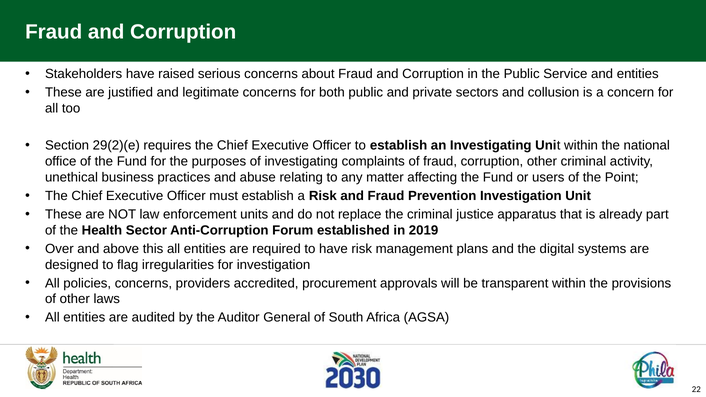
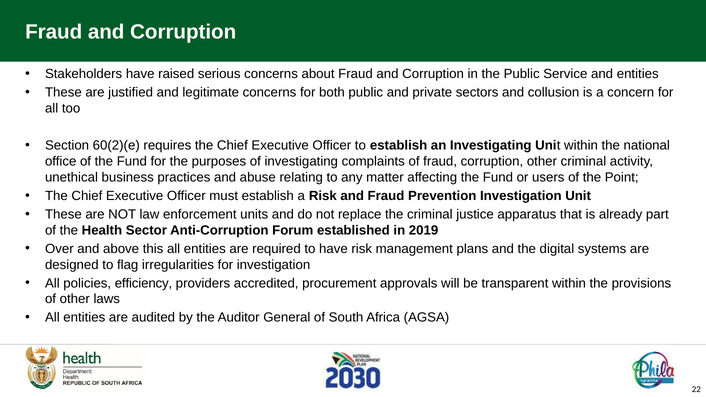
29(2)(e: 29(2)(e -> 60(2)(e
policies concerns: concerns -> efficiency
